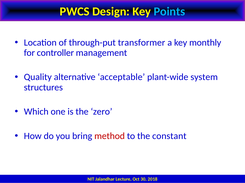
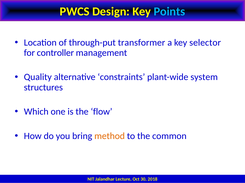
monthly: monthly -> selector
acceptable: acceptable -> constraints
zero: zero -> flow
method colour: red -> orange
constant: constant -> common
